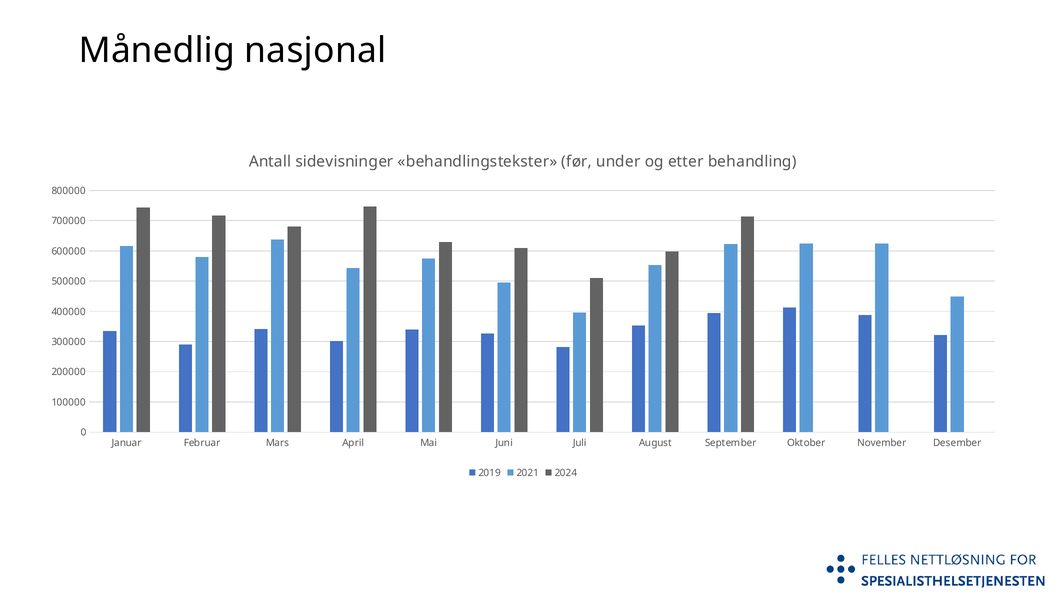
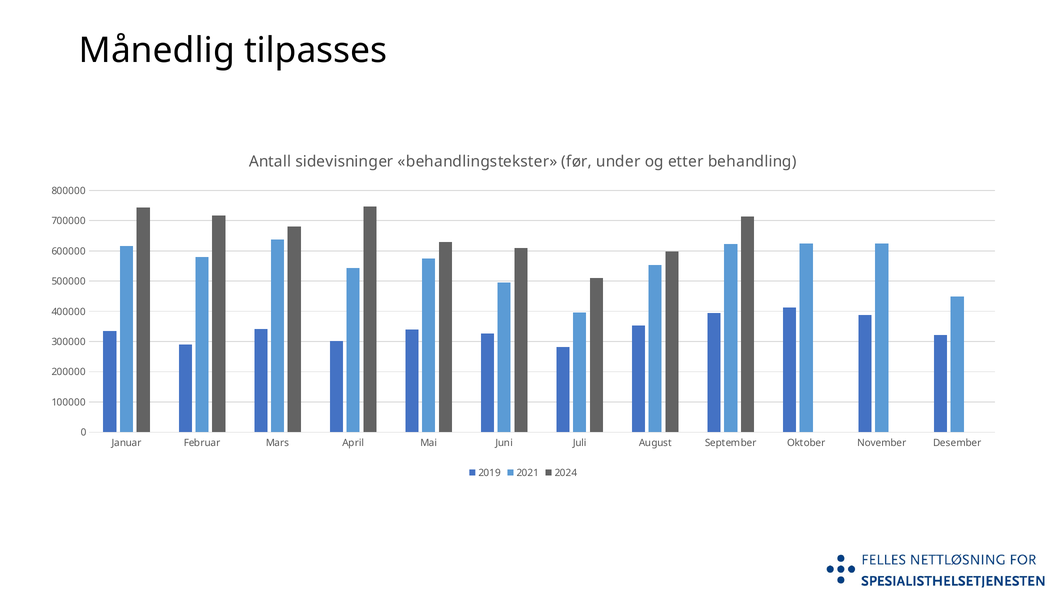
nasjonal: nasjonal -> tilpasses
